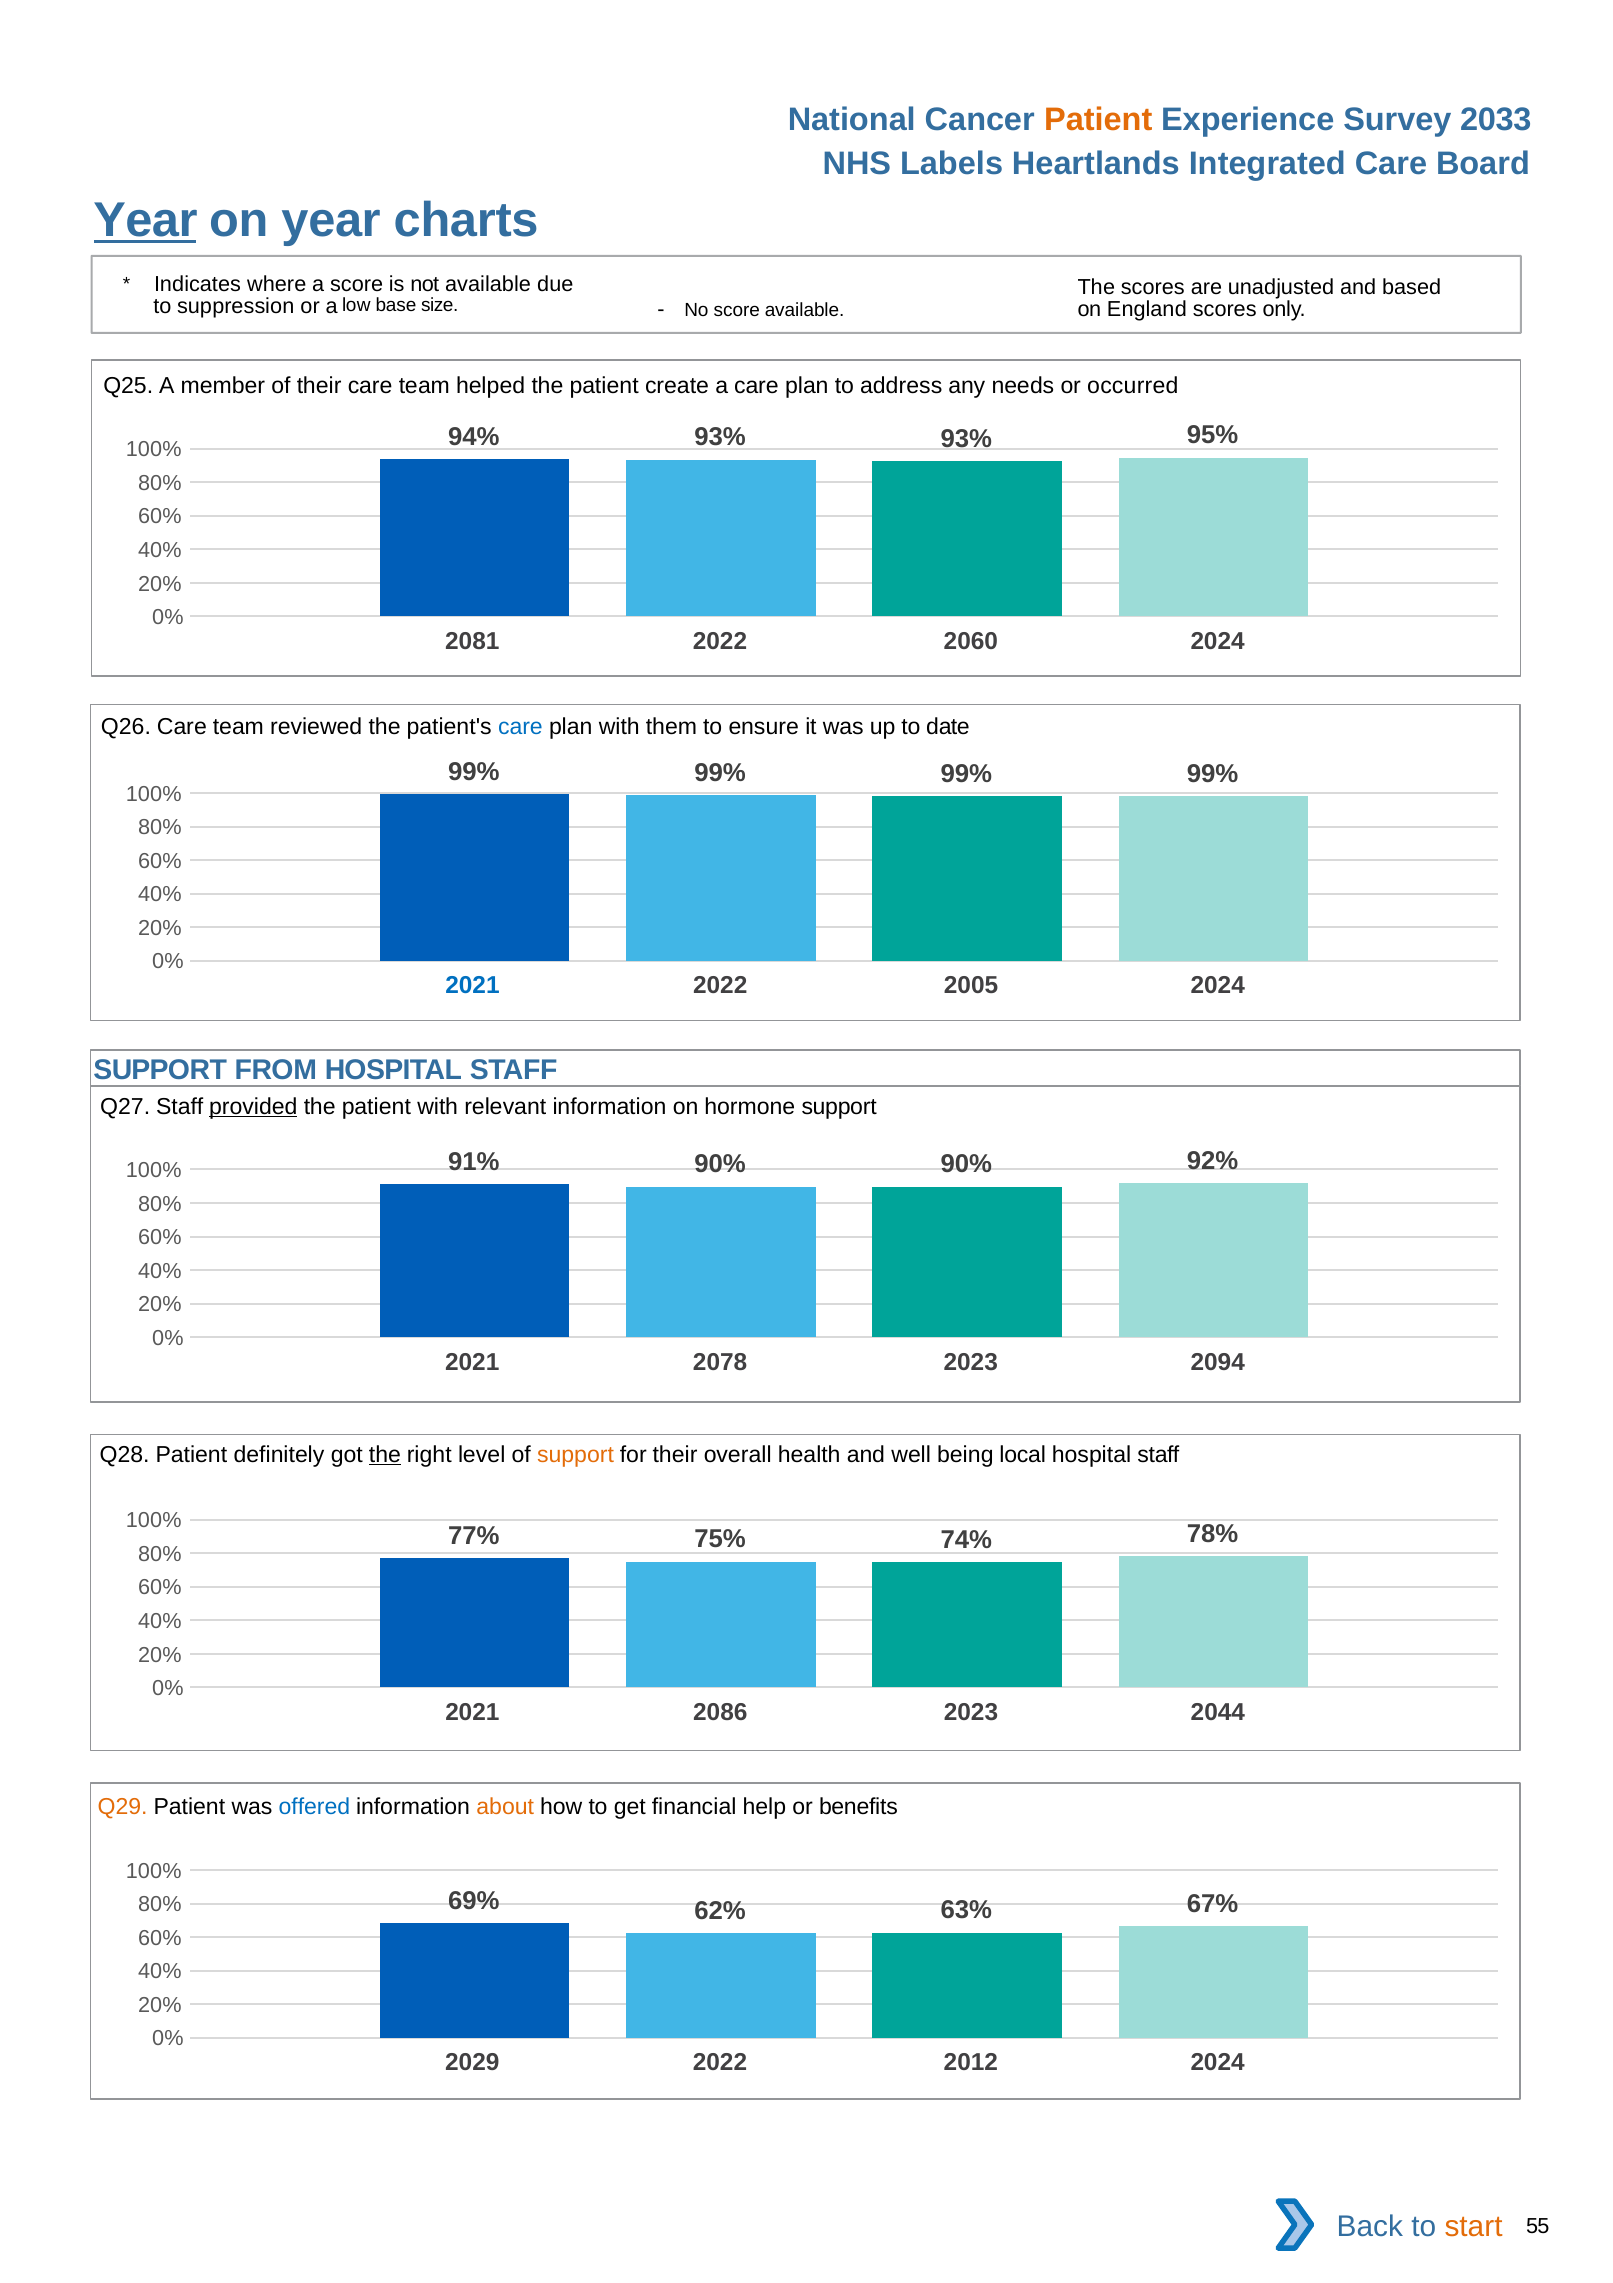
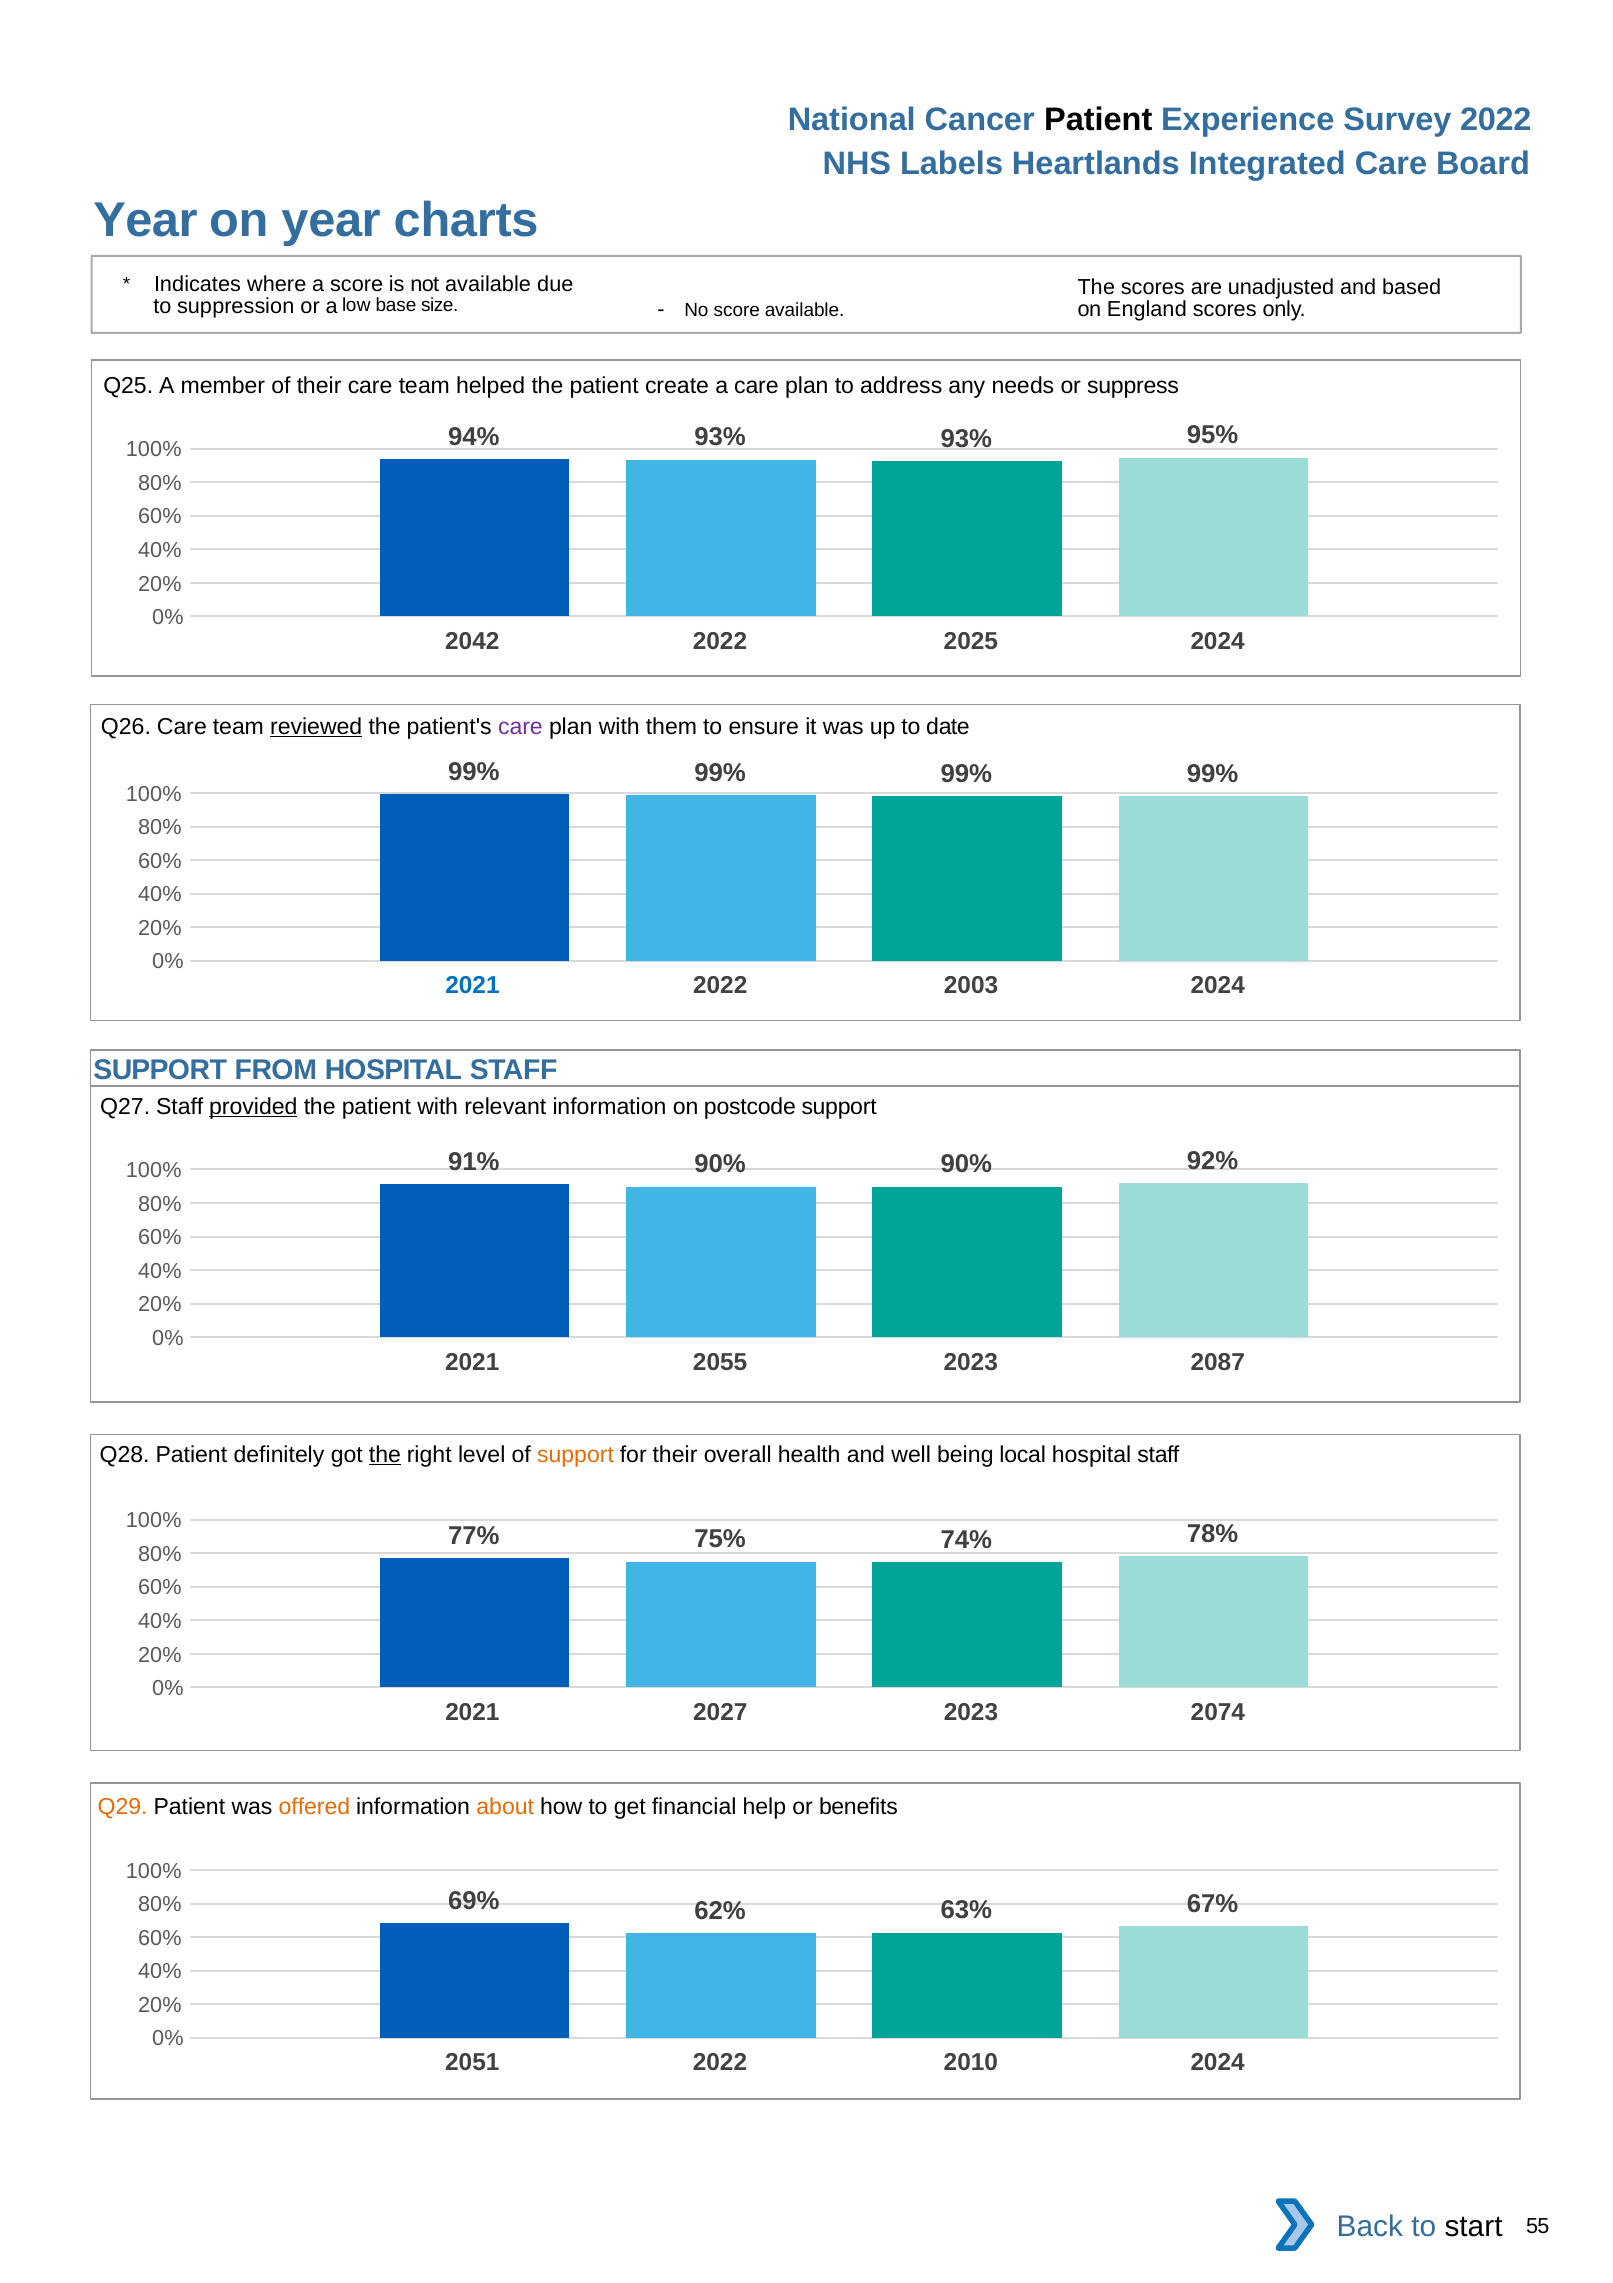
Patient at (1098, 120) colour: orange -> black
Survey 2033: 2033 -> 2022
Year at (145, 220) underline: present -> none
occurred: occurred -> suppress
2081: 2081 -> 2042
2060: 2060 -> 2025
reviewed underline: none -> present
care at (520, 726) colour: blue -> purple
2005: 2005 -> 2003
hormone: hormone -> postcode
2078: 2078 -> 2055
2094: 2094 -> 2087
2086: 2086 -> 2027
2044: 2044 -> 2074
offered colour: blue -> orange
2029: 2029 -> 2051
2012: 2012 -> 2010
start colour: orange -> black
